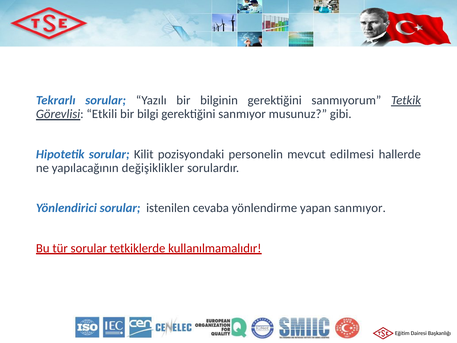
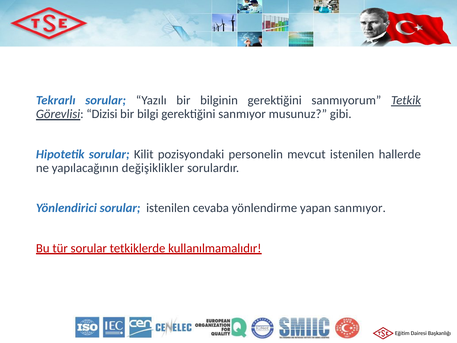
Etkili: Etkili -> Dizisi
mevcut edilmesi: edilmesi -> istenilen
